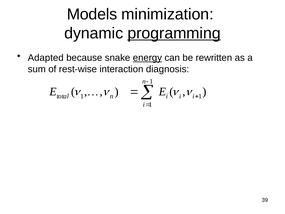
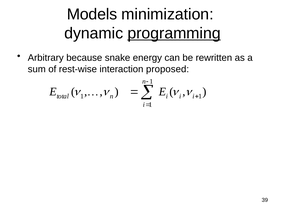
Adapted: Adapted -> Arbitrary
energy underline: present -> none
diagnosis: diagnosis -> proposed
